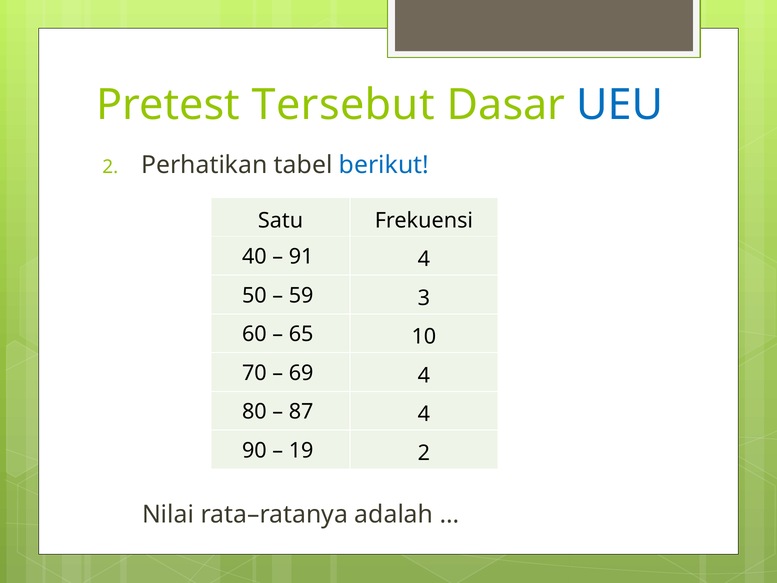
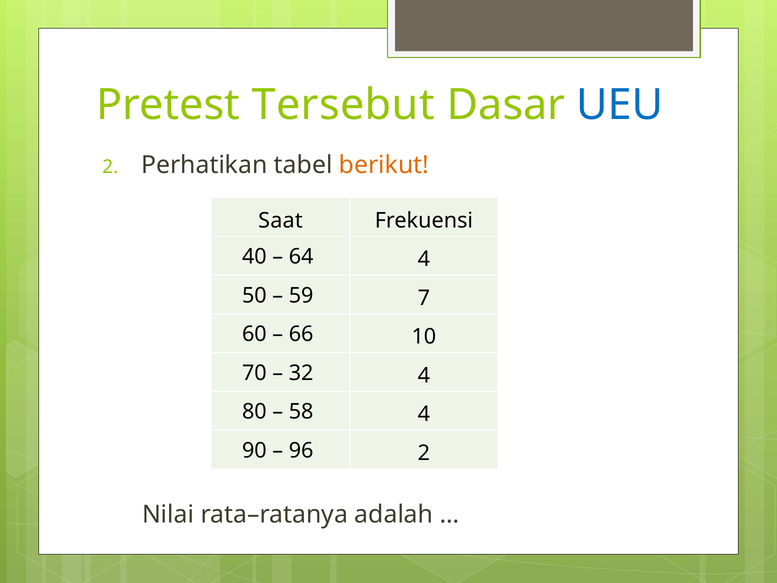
berikut colour: blue -> orange
Satu: Satu -> Saat
91: 91 -> 64
3: 3 -> 7
65: 65 -> 66
69: 69 -> 32
87: 87 -> 58
19: 19 -> 96
